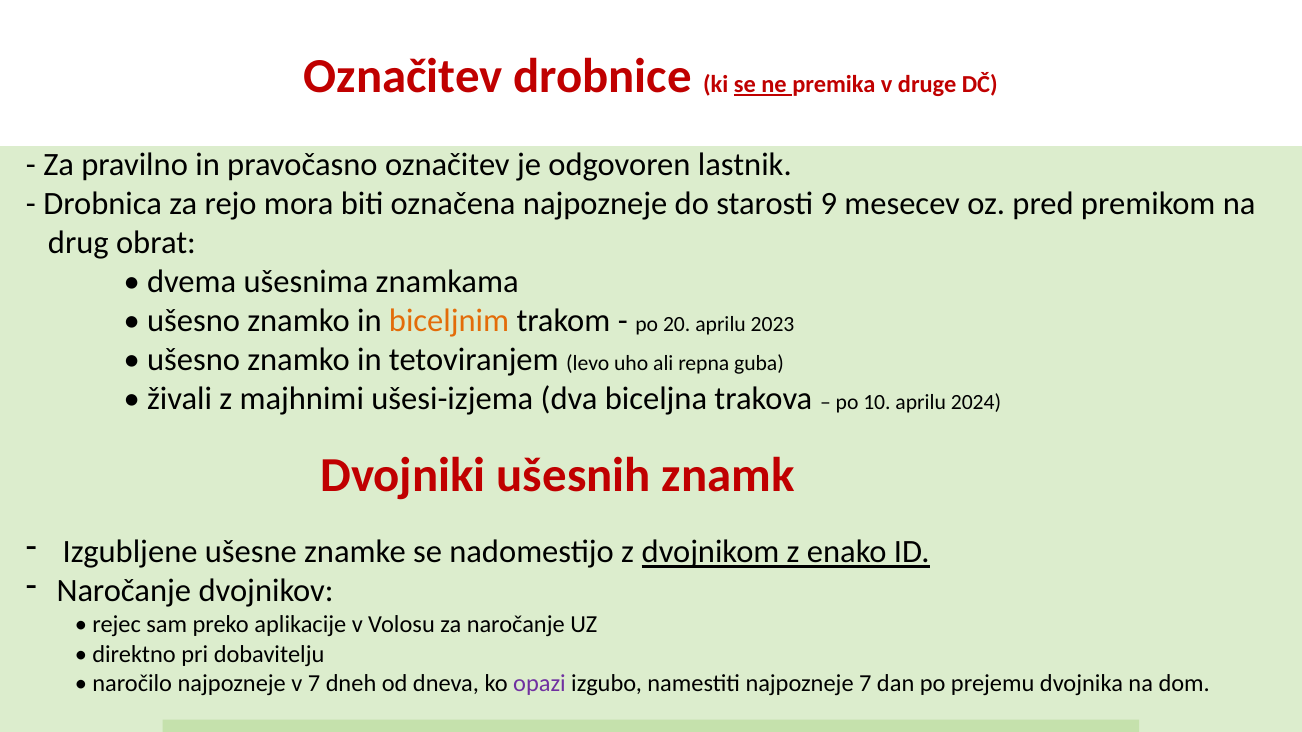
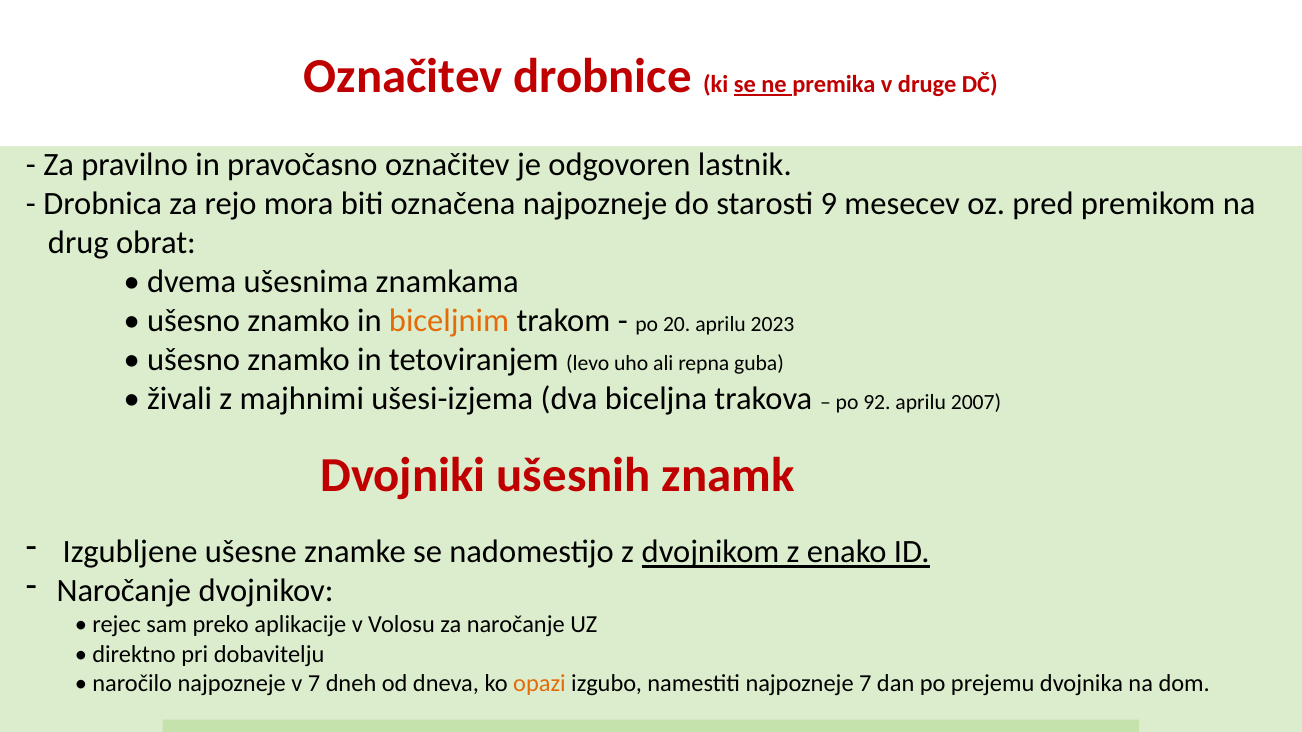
10: 10 -> 92
2024: 2024 -> 2007
opazi colour: purple -> orange
